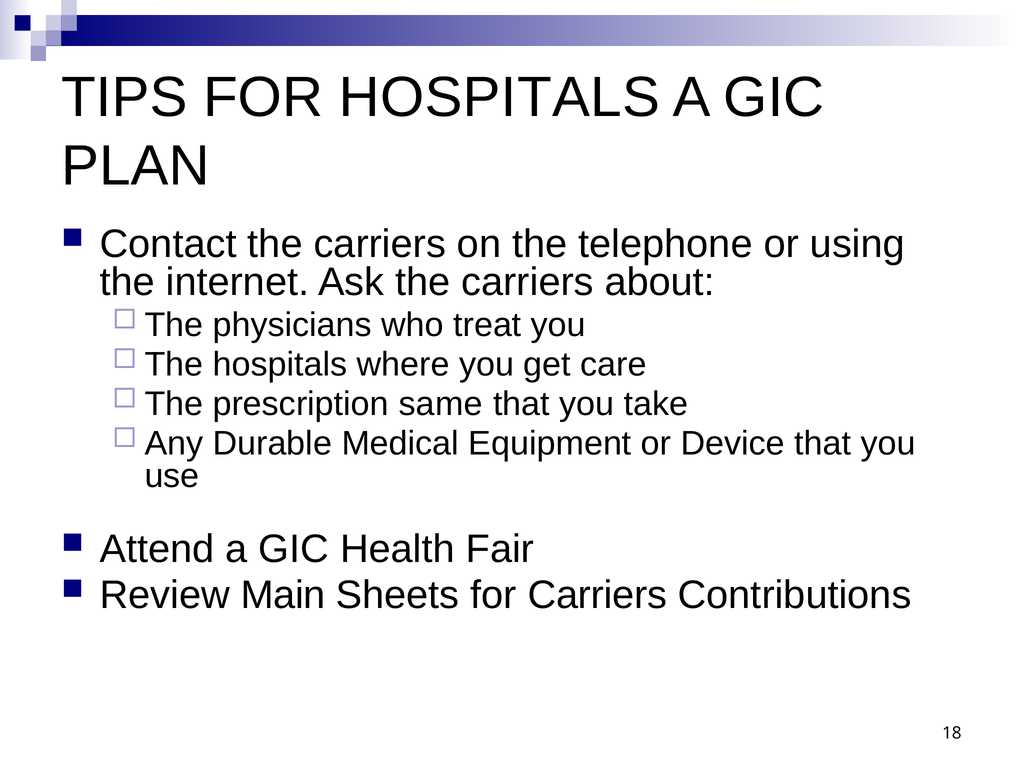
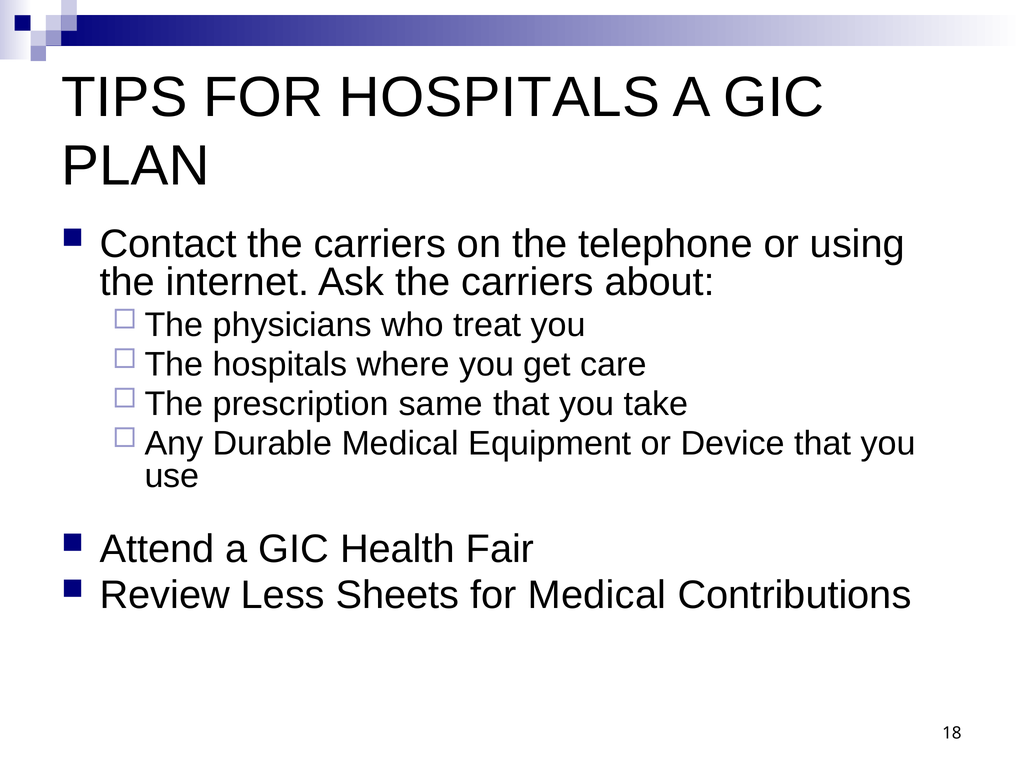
Main: Main -> Less
for Carriers: Carriers -> Medical
